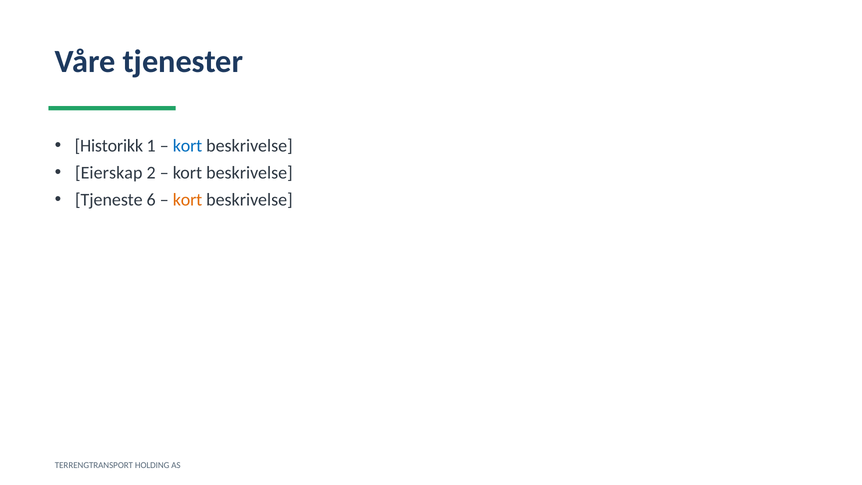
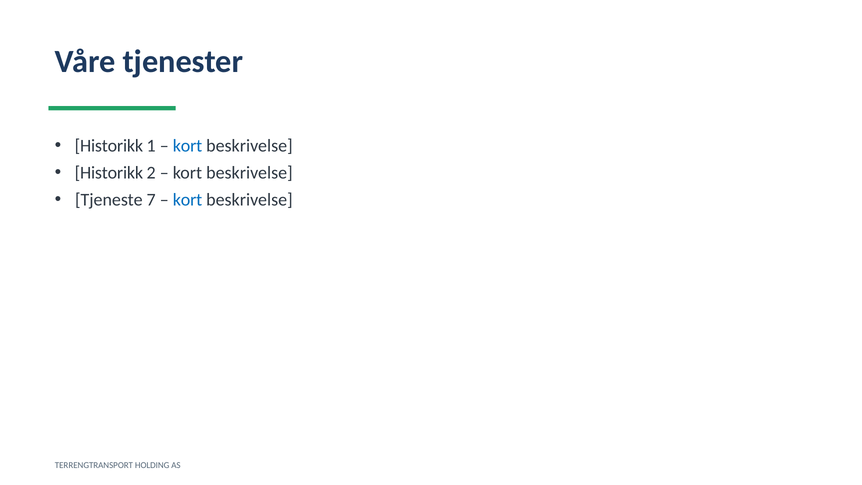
Eierskap at (109, 173): Eierskap -> Historikk
6: 6 -> 7
kort at (188, 200) colour: orange -> blue
